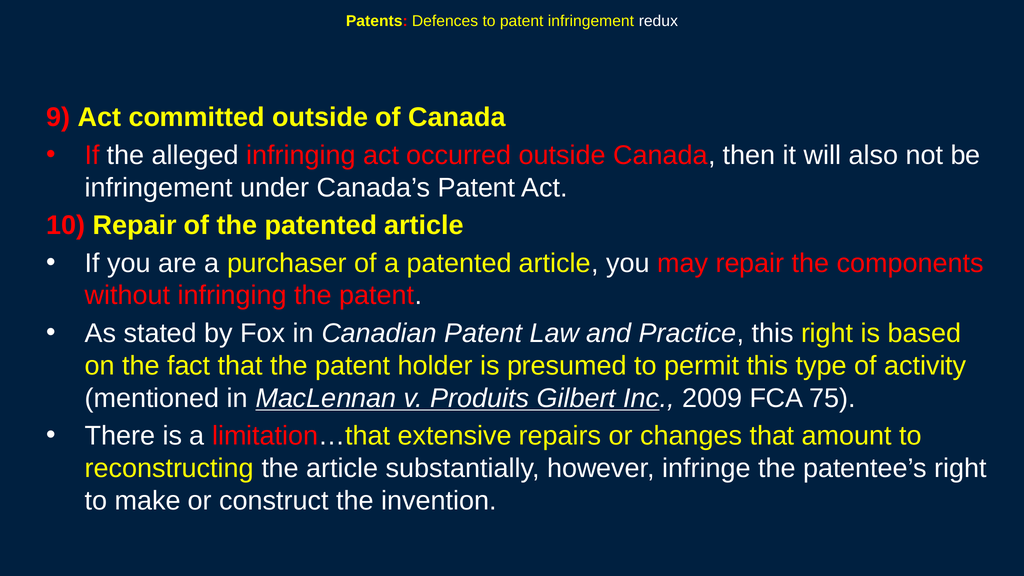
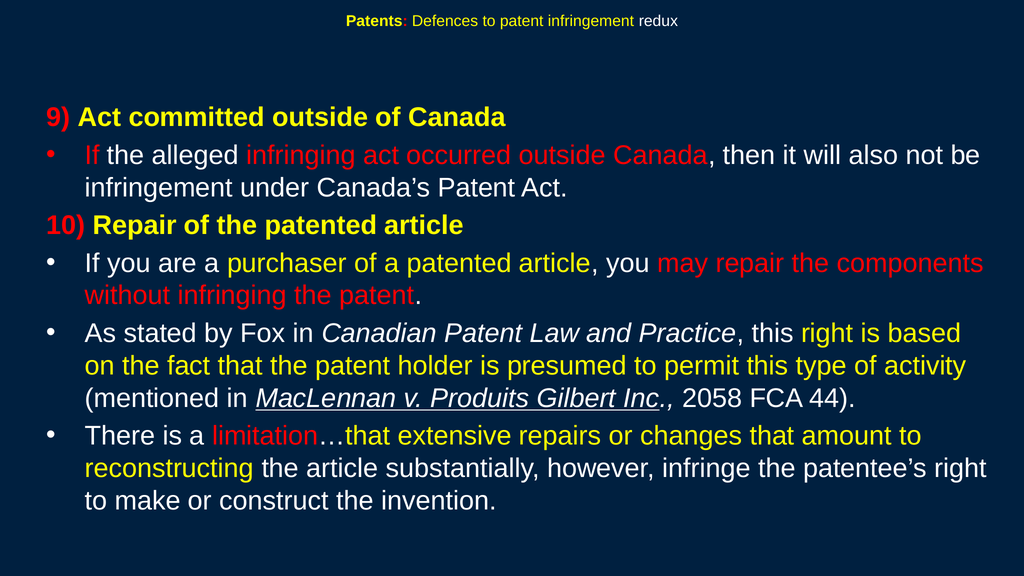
2009: 2009 -> 2058
75: 75 -> 44
